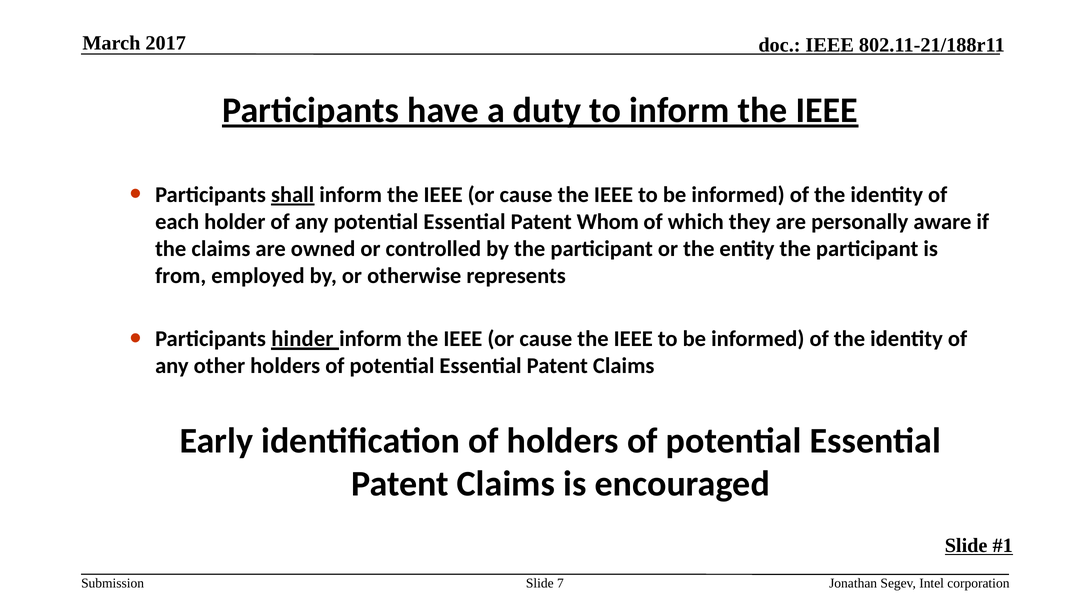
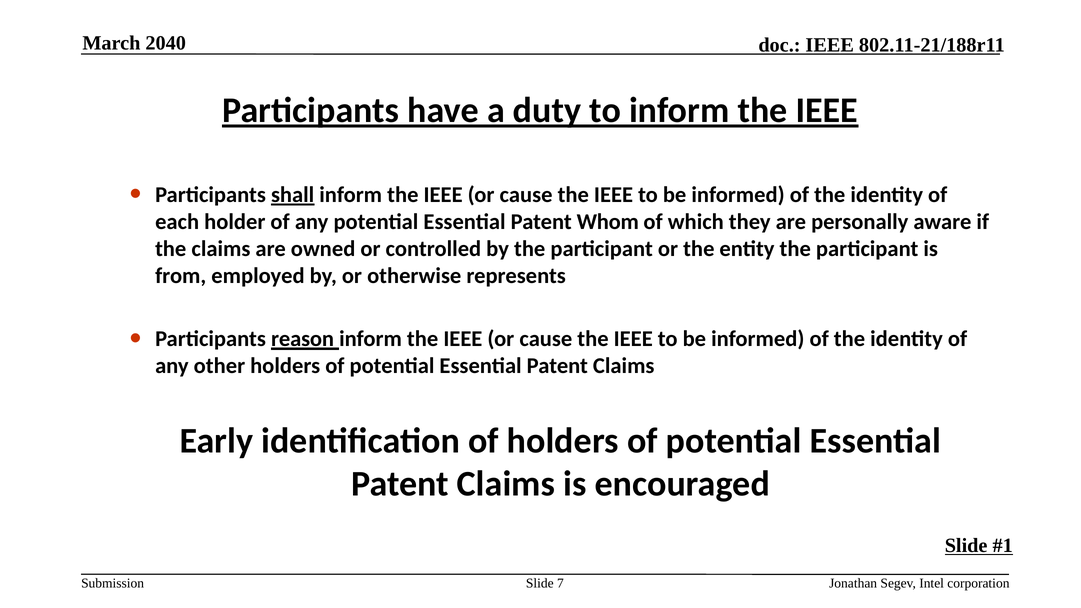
2017: 2017 -> 2040
hinder: hinder -> reason
